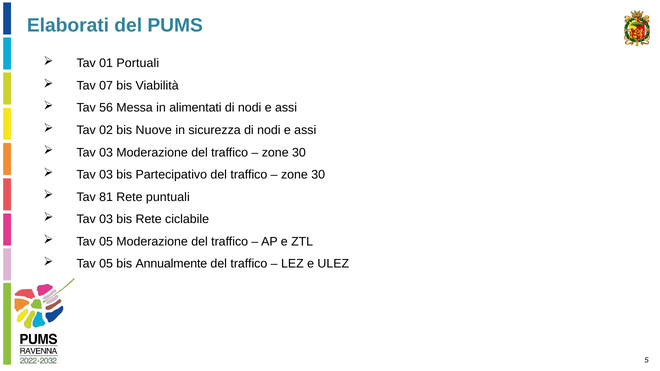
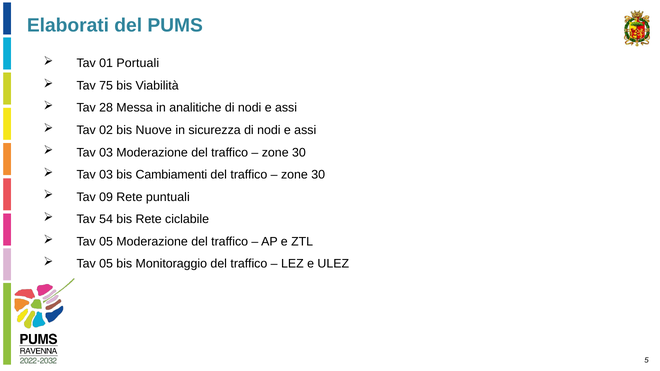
07: 07 -> 75
56: 56 -> 28
alimentati: alimentati -> analitiche
Partecipativo: Partecipativo -> Cambiamenti
81: 81 -> 09
03 at (106, 219): 03 -> 54
Annualmente: Annualmente -> Monitoraggio
